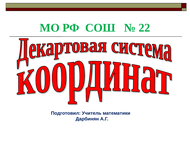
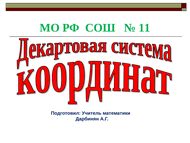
22: 22 -> 11
